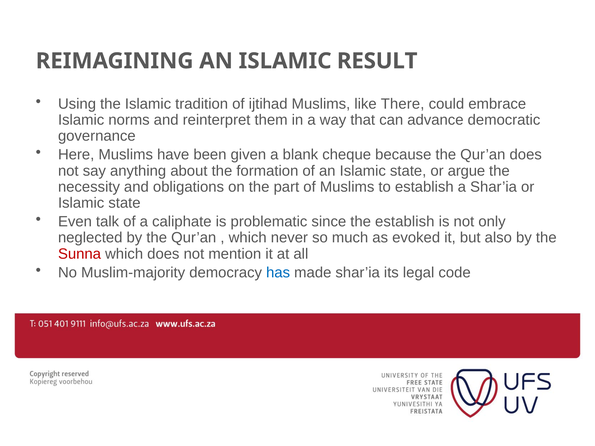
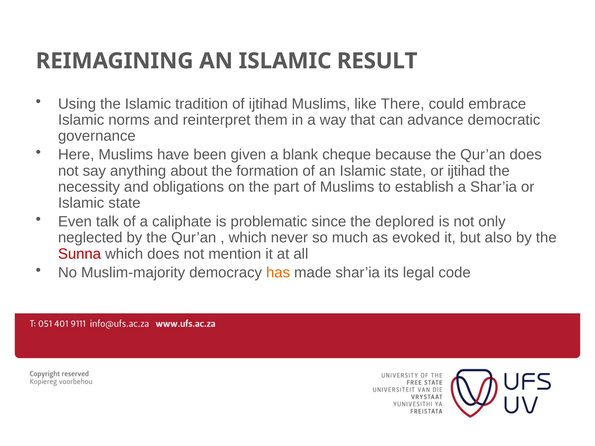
or argue: argue -> ijtihad
the establish: establish -> deplored
has colour: blue -> orange
